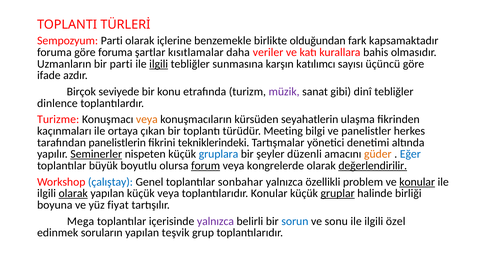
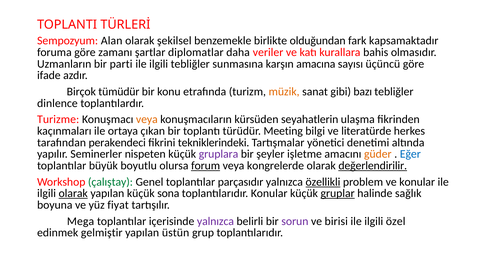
Sempozyum Parti: Parti -> Alan
içlerine: içlerine -> şekilsel
göre foruma: foruma -> zamanı
kısıtlamalar: kısıtlamalar -> diplomatlar
ilgili at (159, 64) underline: present -> none
katılımcı: katılımcı -> amacına
seviyede: seviyede -> tümüdür
müzik colour: purple -> orange
dinî: dinî -> bazı
panelistler: panelistler -> literatürde
panelistlerin: panelistlerin -> perakendeci
Seminerler underline: present -> none
gruplara colour: blue -> purple
düzenli: düzenli -> işletme
çalıştay colour: blue -> green
sonbahar: sonbahar -> parçasıdır
özellikli underline: none -> present
konular at (417, 182) underline: present -> none
küçük veya: veya -> sona
birliği: birliği -> sağlık
sorun colour: blue -> purple
sonu: sonu -> birisi
soruların: soruların -> gelmiştir
teşvik: teşvik -> üstün
